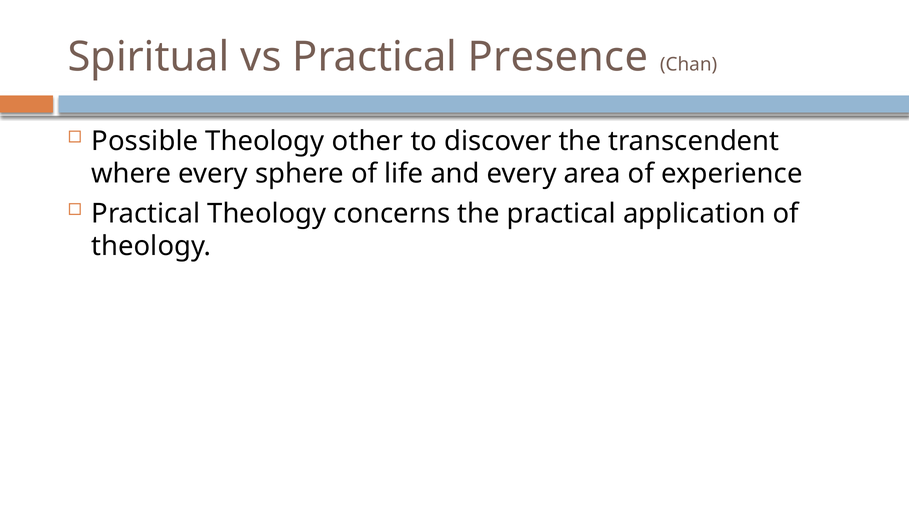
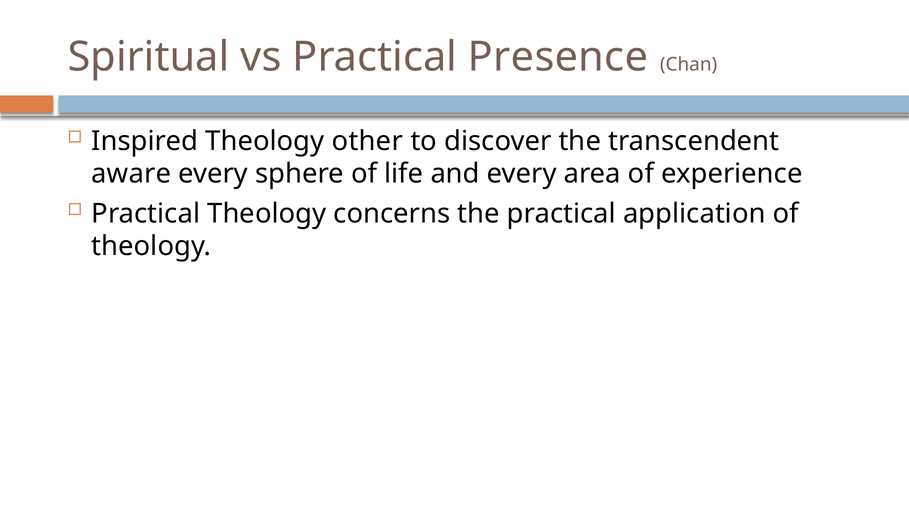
Possible: Possible -> Inspired
where: where -> aware
